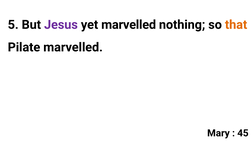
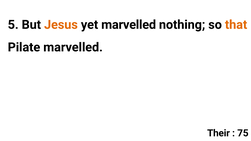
Jesus colour: purple -> orange
Mary: Mary -> Their
45: 45 -> 75
